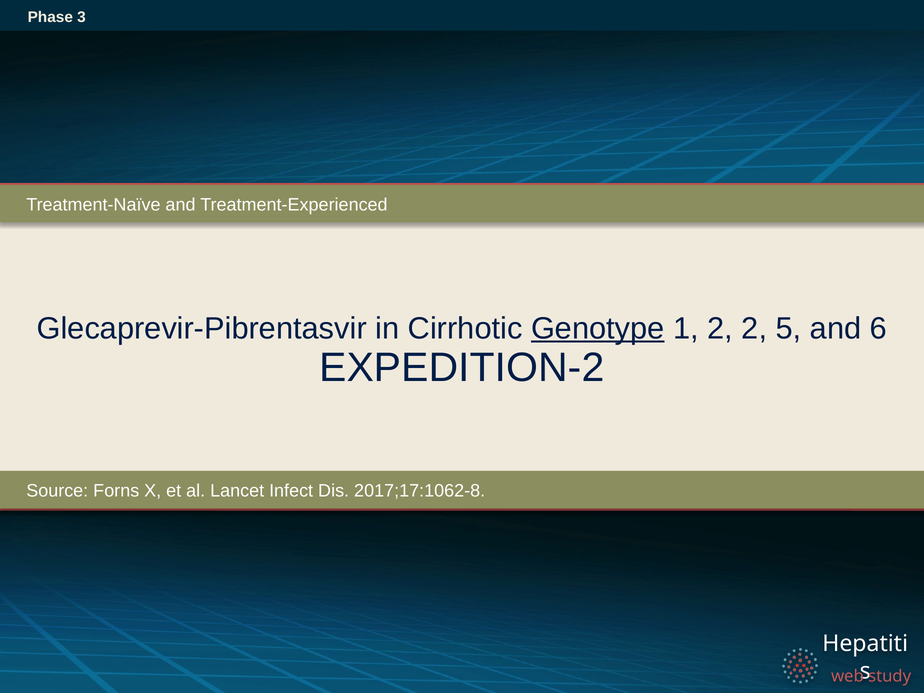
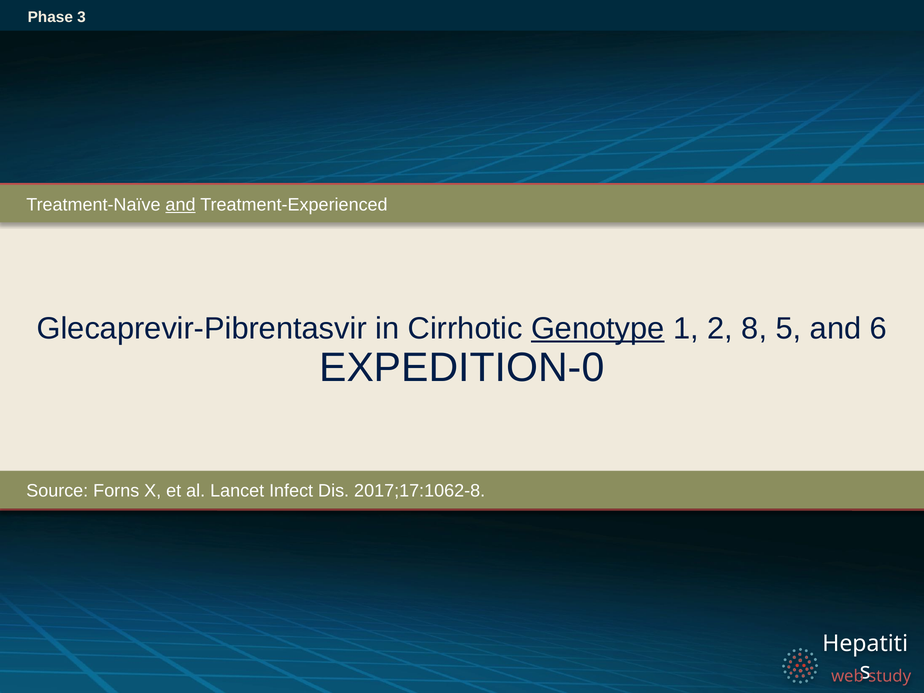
and at (181, 205) underline: none -> present
2 2: 2 -> 8
EXPEDITION-2: EXPEDITION-2 -> EXPEDITION-0
